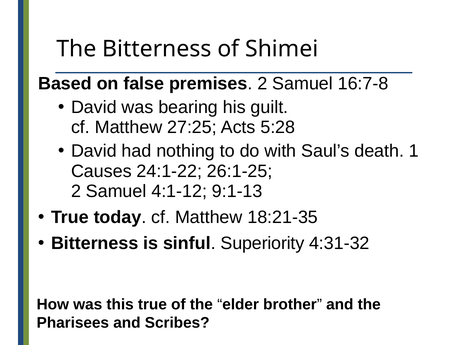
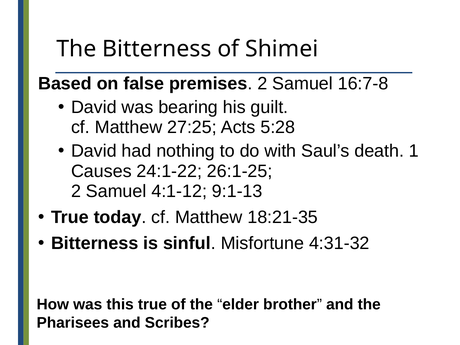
Superiority: Superiority -> Misfortune
